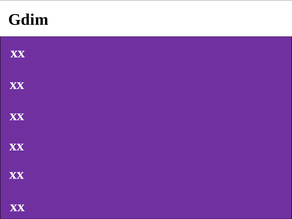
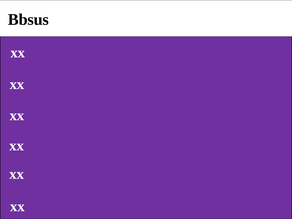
Gdim: Gdim -> Bbsus
